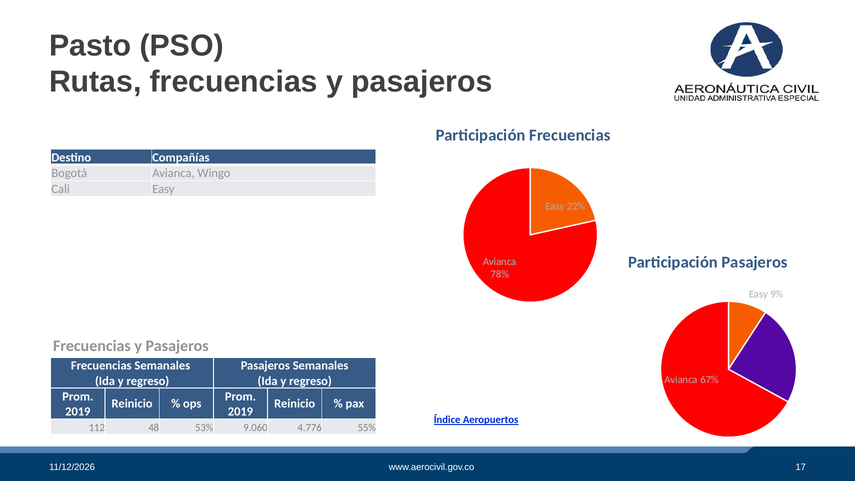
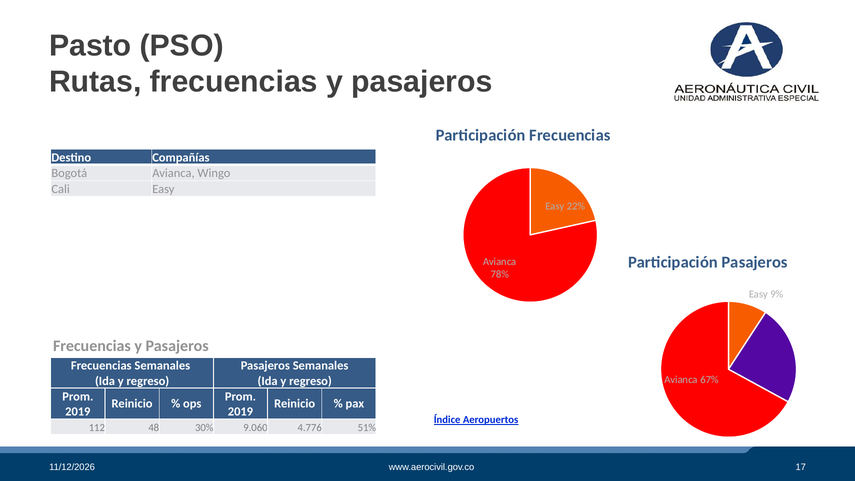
53%: 53% -> 30%
55%: 55% -> 51%
